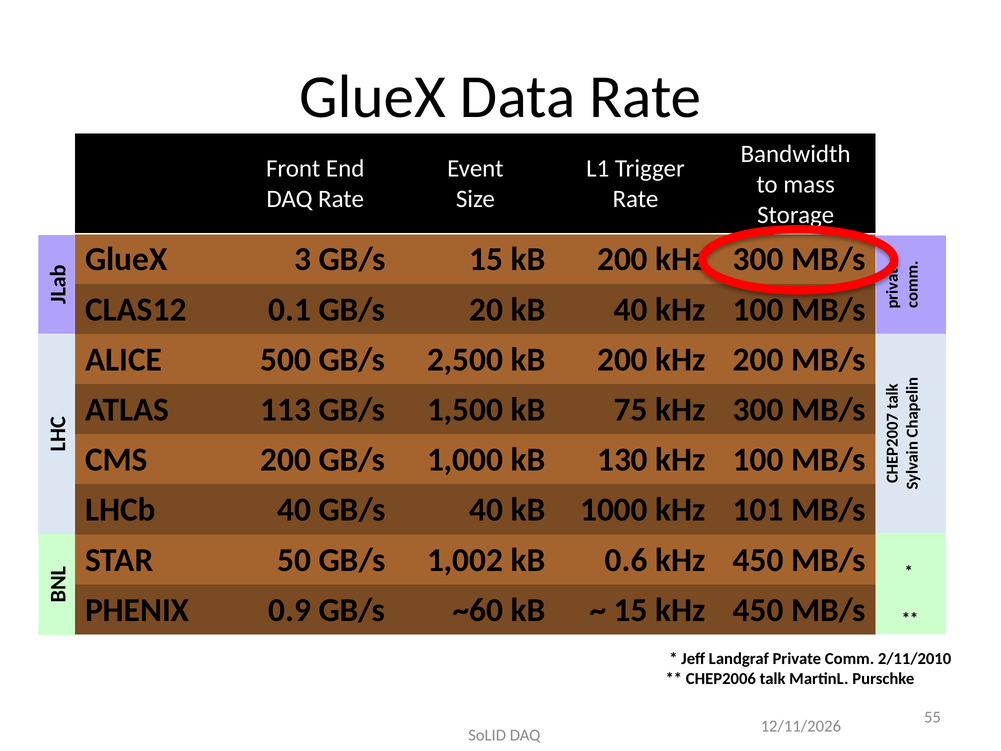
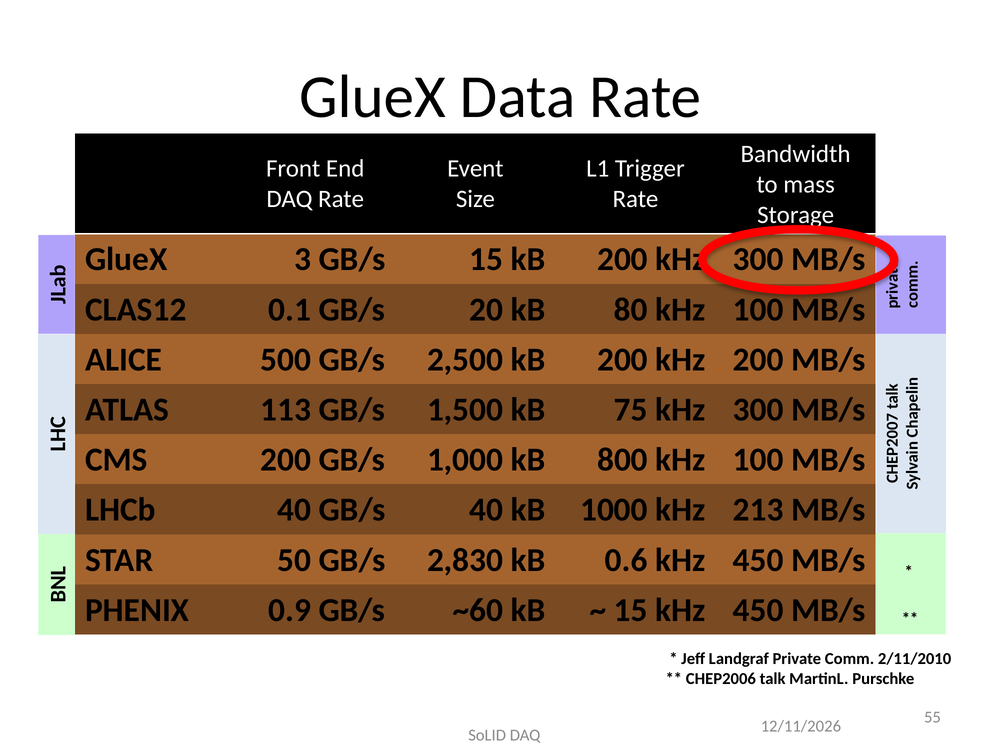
kB 40: 40 -> 80
130: 130 -> 800
101: 101 -> 213
1,002: 1,002 -> 2,830
